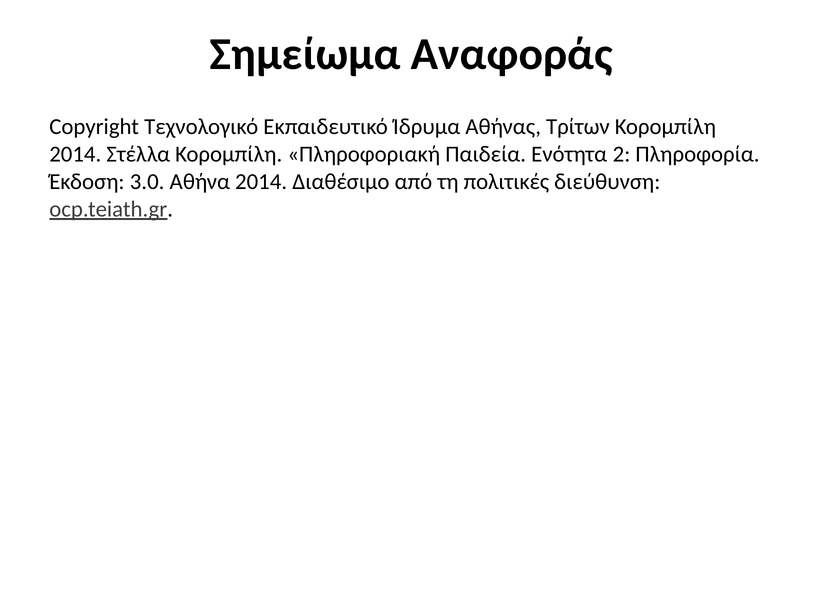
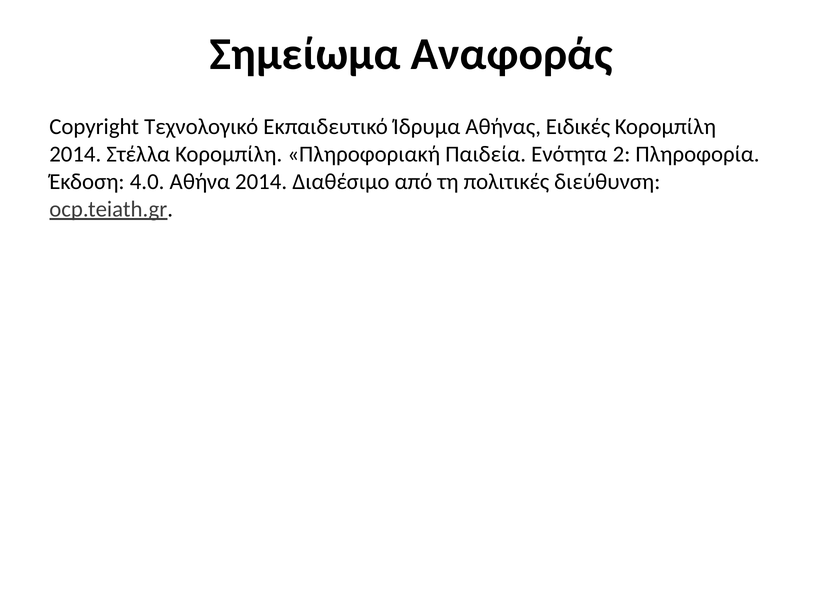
Τρίτων: Τρίτων -> Ειδικές
3.0: 3.0 -> 4.0
